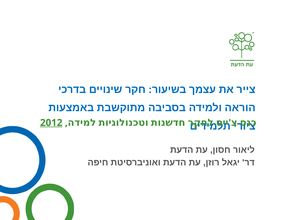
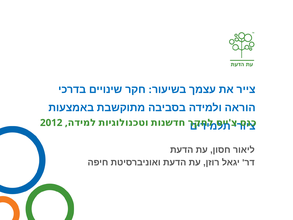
2012 underline: present -> none
